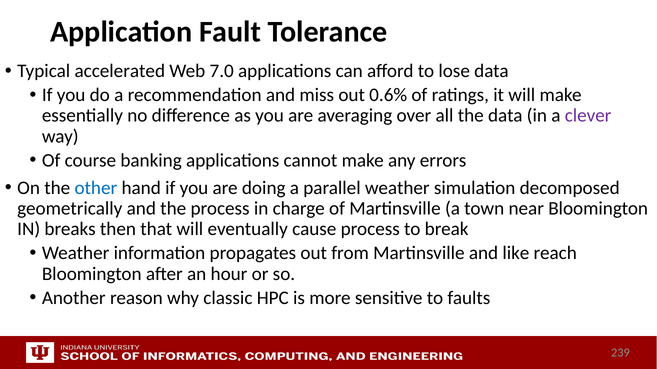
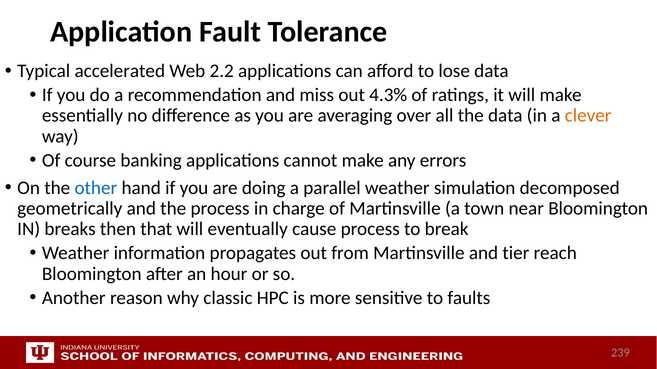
7.0: 7.0 -> 2.2
0.6%: 0.6% -> 4.3%
clever colour: purple -> orange
like: like -> tier
